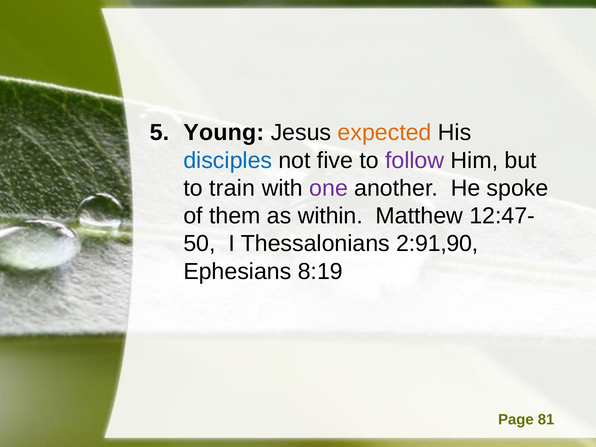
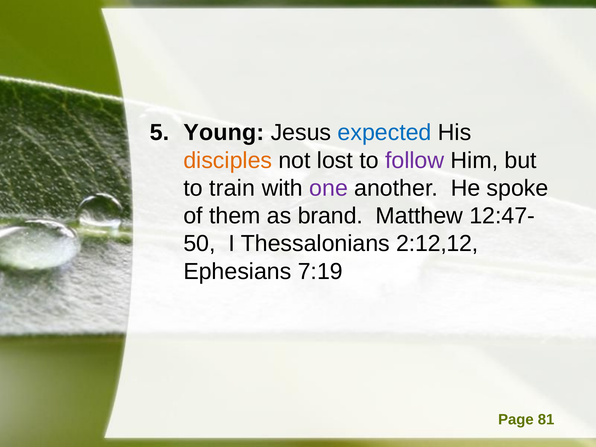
expected colour: orange -> blue
disciples colour: blue -> orange
five: five -> lost
within: within -> brand
2:91,90: 2:91,90 -> 2:12,12
8:19: 8:19 -> 7:19
